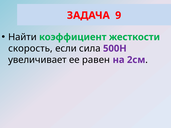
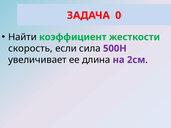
9: 9 -> 0
равен: равен -> длина
